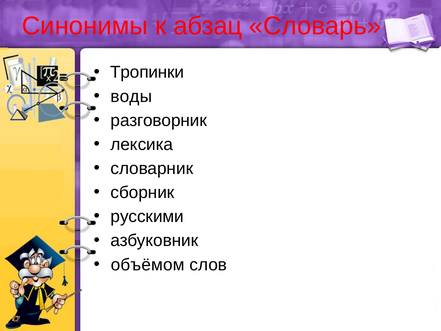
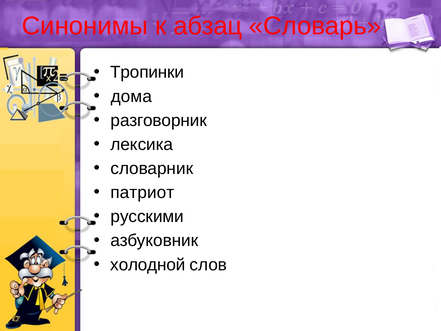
воды: воды -> дома
сборник: сборник -> патриот
объёмом: объёмом -> холодной
